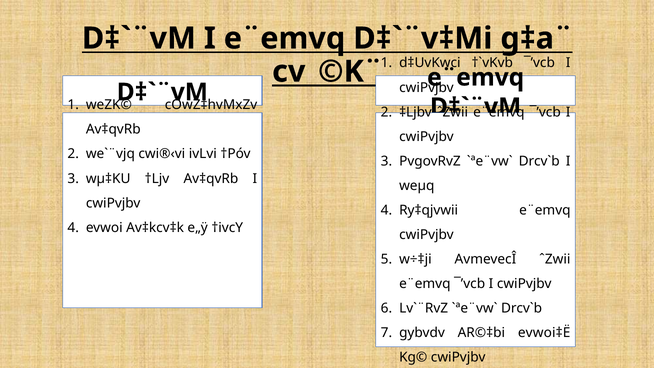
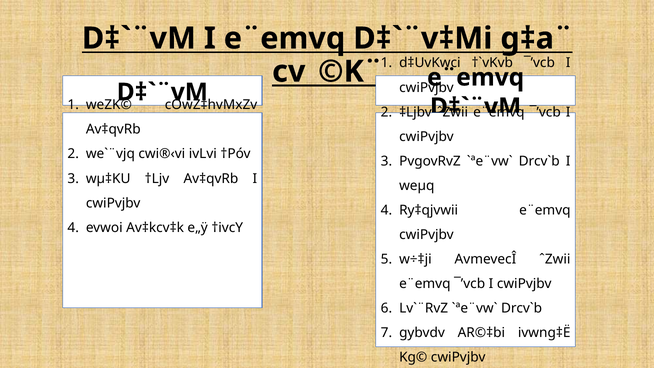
evwoi‡Ë: evwoi‡Ë -> ivwng‡Ë
